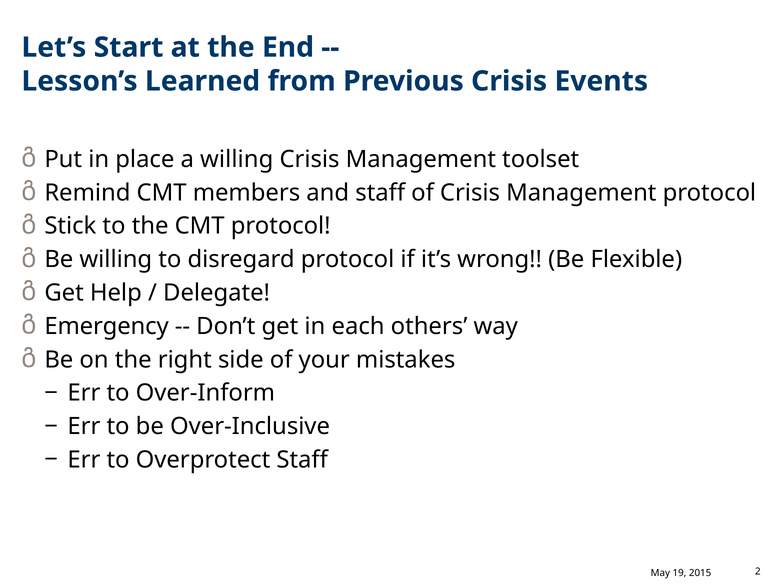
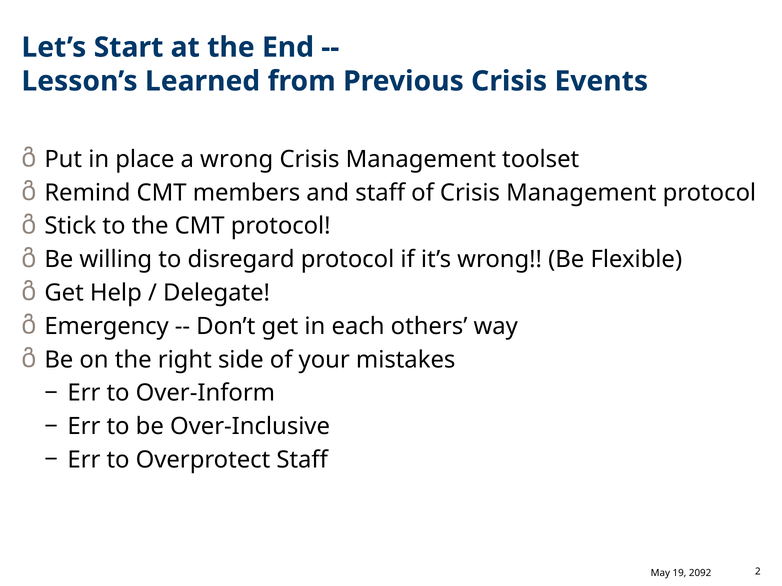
a willing: willing -> wrong
2015: 2015 -> 2092
